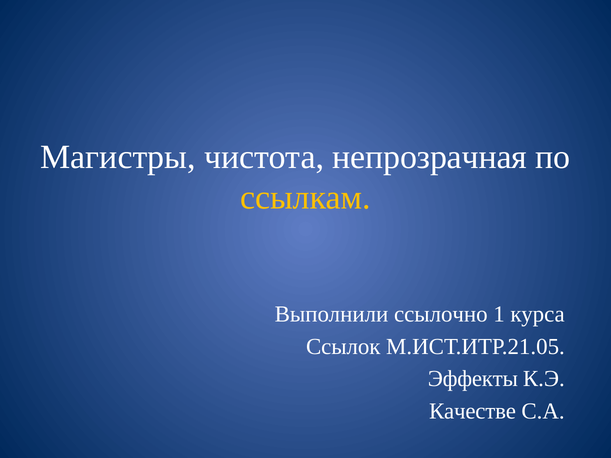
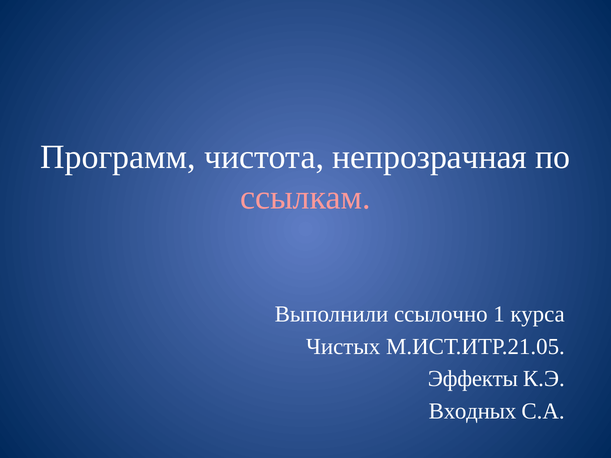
Магистры: Магистры -> Программ
ссылкам colour: yellow -> pink
Ссылок: Ссылок -> Чистых
Качестве: Качестве -> Входных
